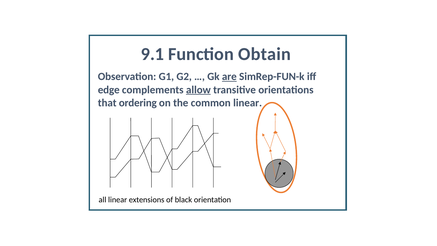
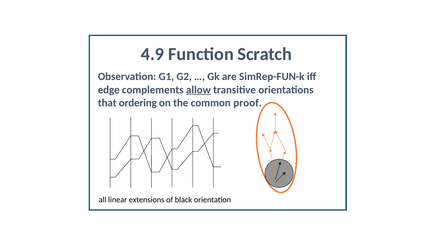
9.1: 9.1 -> 4.9
Obtain: Obtain -> Scratch
are underline: present -> none
common linear: linear -> proof
